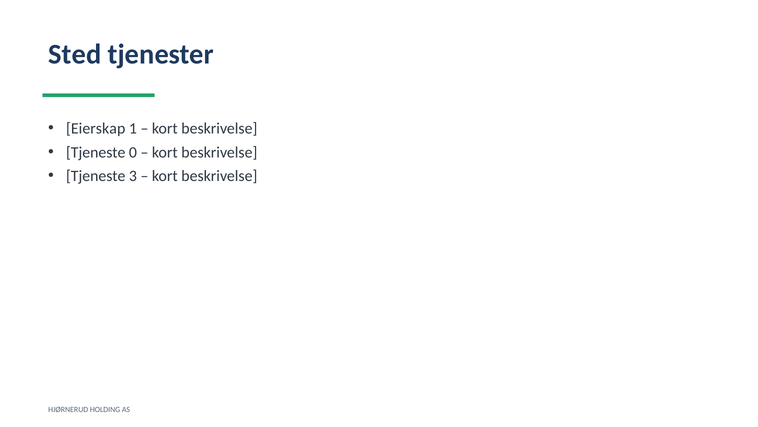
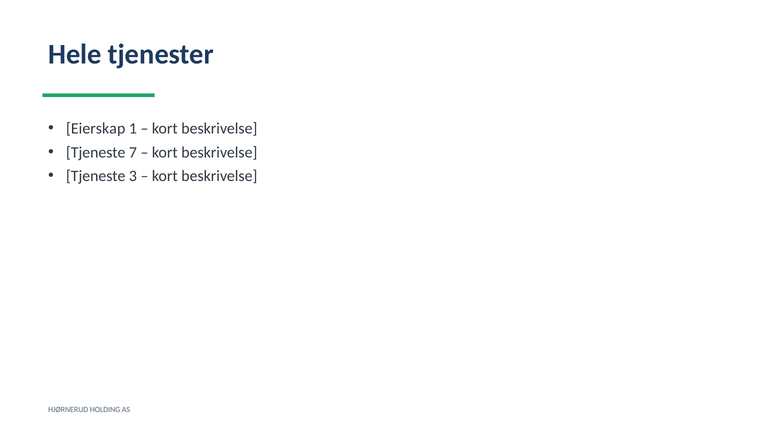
Sted: Sted -> Hele
0: 0 -> 7
